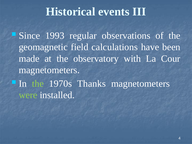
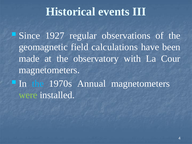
1993: 1993 -> 1927
the at (38, 84) colour: light green -> light blue
Thanks: Thanks -> Annual
